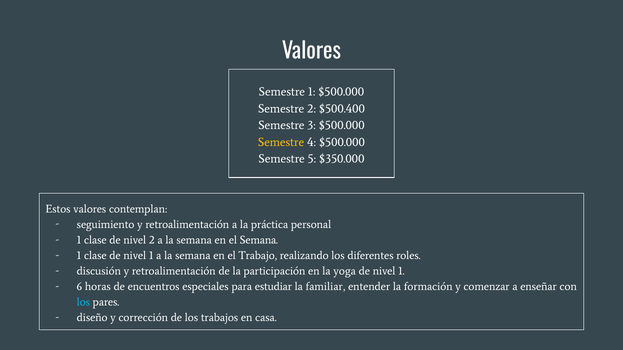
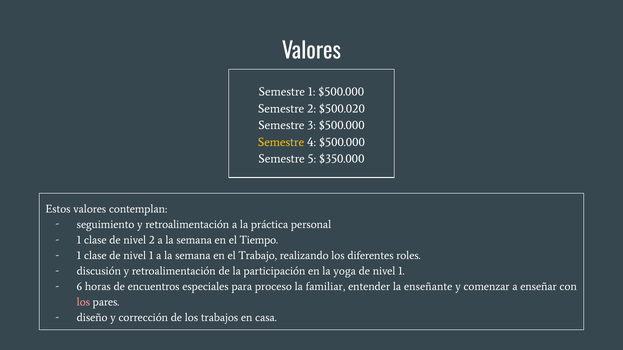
$500.400: $500.400 -> $500.020
el Semana: Semana -> Tiempo
estudiar: estudiar -> proceso
formación: formación -> enseñante
los at (83, 302) colour: light blue -> pink
